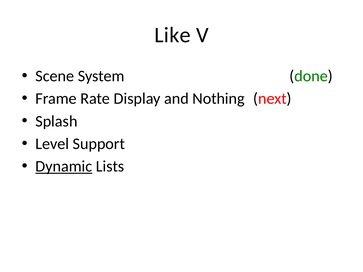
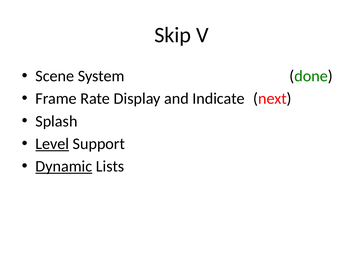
Like: Like -> Skip
Nothing: Nothing -> Indicate
Level underline: none -> present
